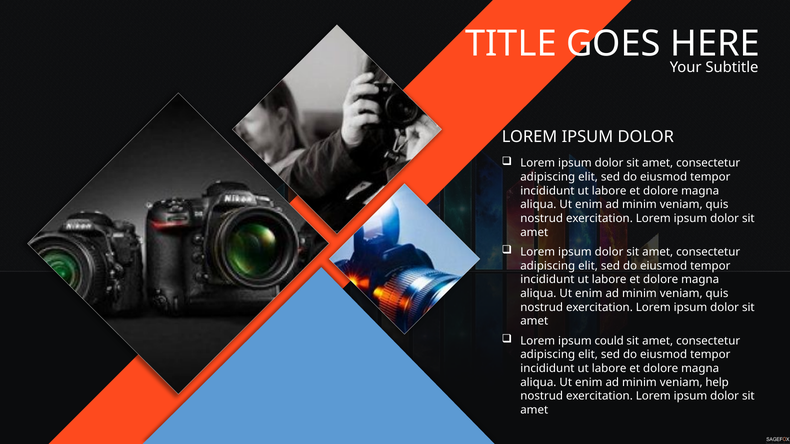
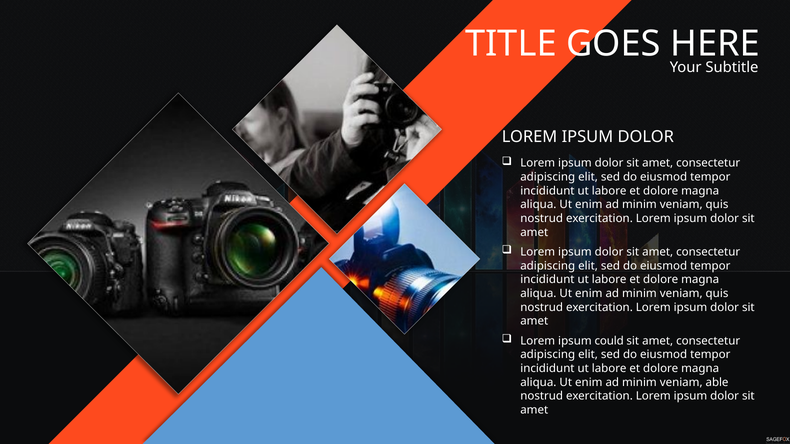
help: help -> able
